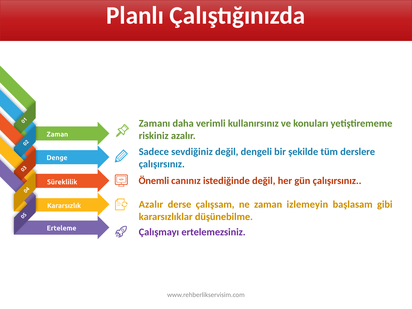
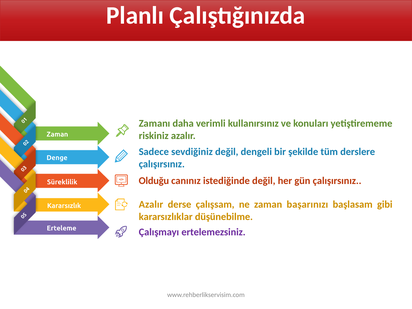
Önemli: Önemli -> Olduğu
izlemeyin: izlemeyin -> başarınızı
